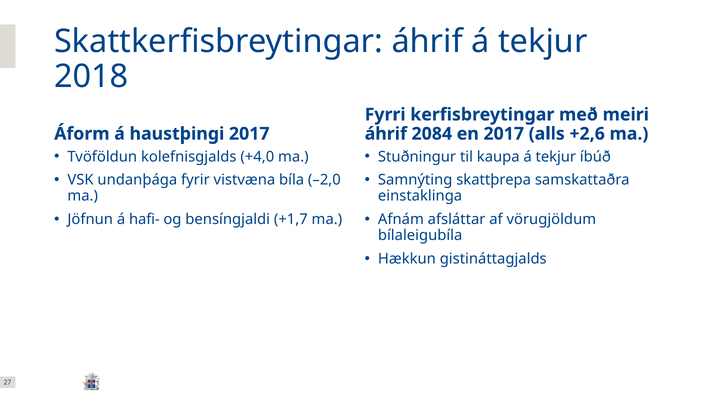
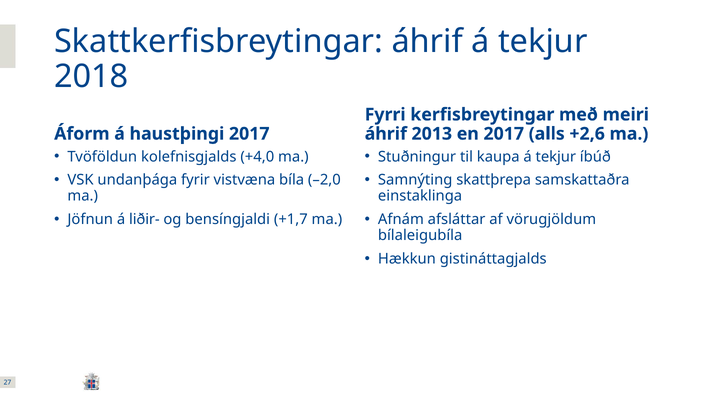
2084: 2084 -> 2013
hafi-: hafi- -> liðir-
